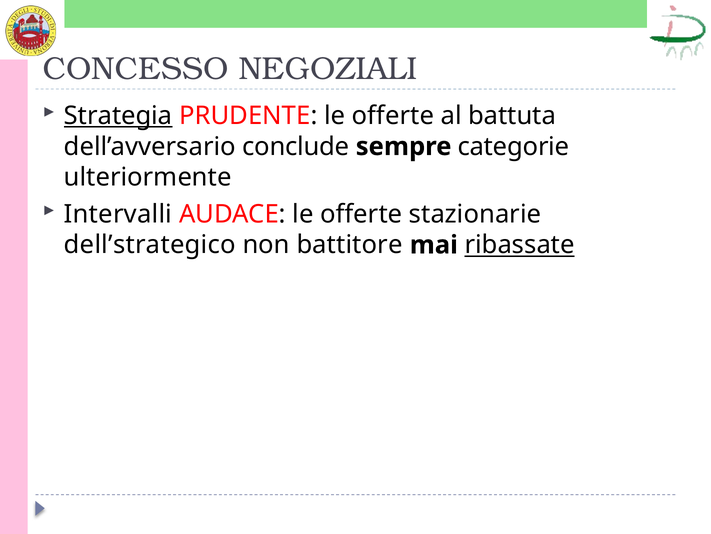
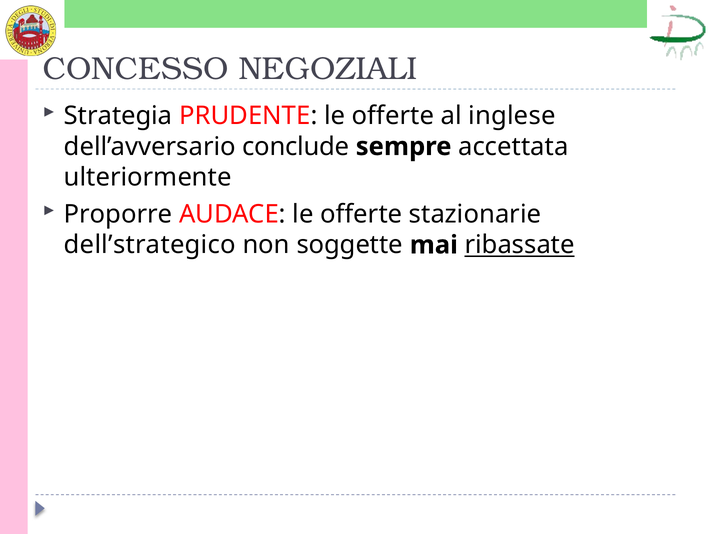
Strategia underline: present -> none
battuta: battuta -> inglese
categorie: categorie -> accettata
Intervalli: Intervalli -> Proporre
battitore: battitore -> soggette
